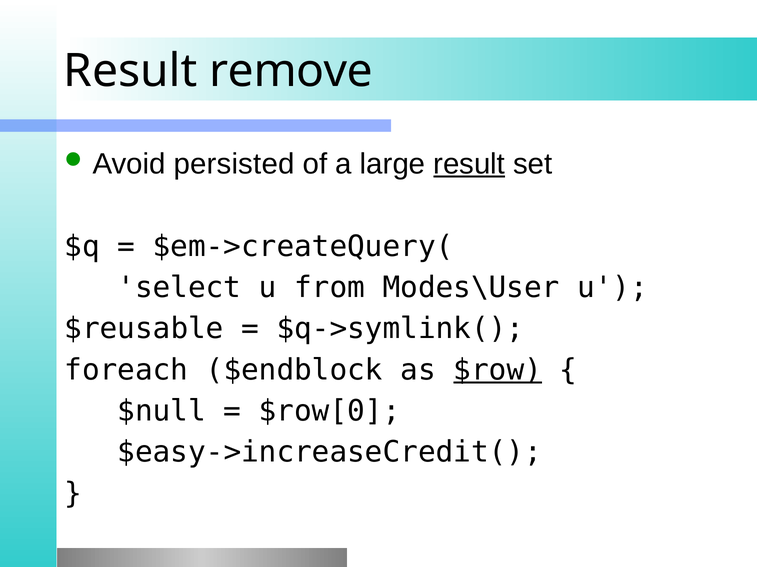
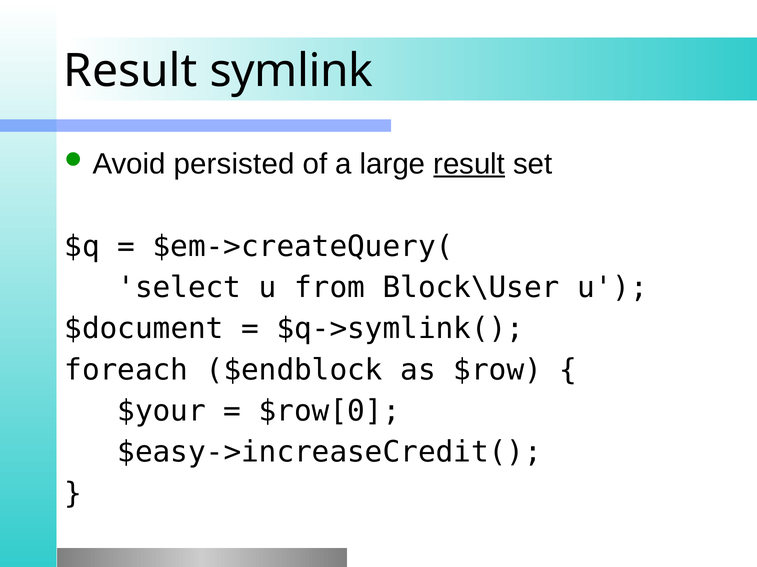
remove: remove -> symlink
Modes\User: Modes\User -> Block\User
$reusable: $reusable -> $document
$row underline: present -> none
$null: $null -> $your
